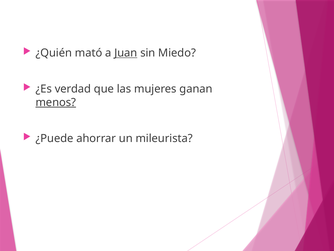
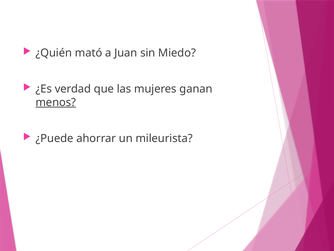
Juan underline: present -> none
